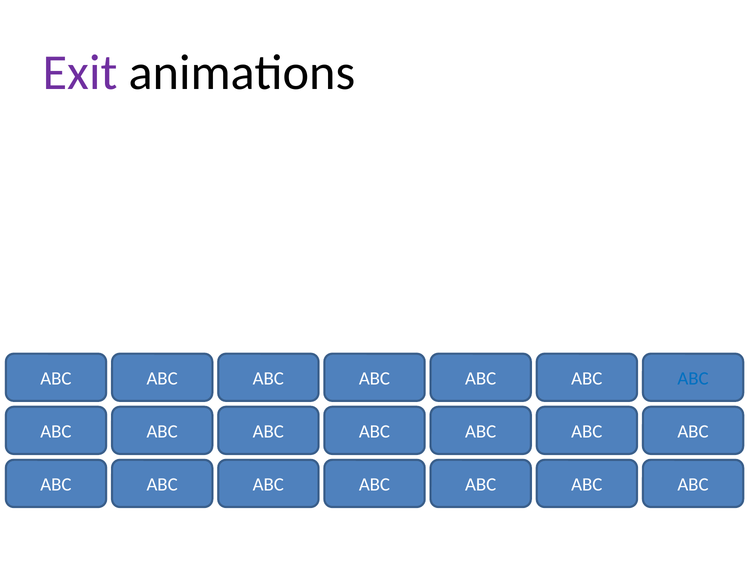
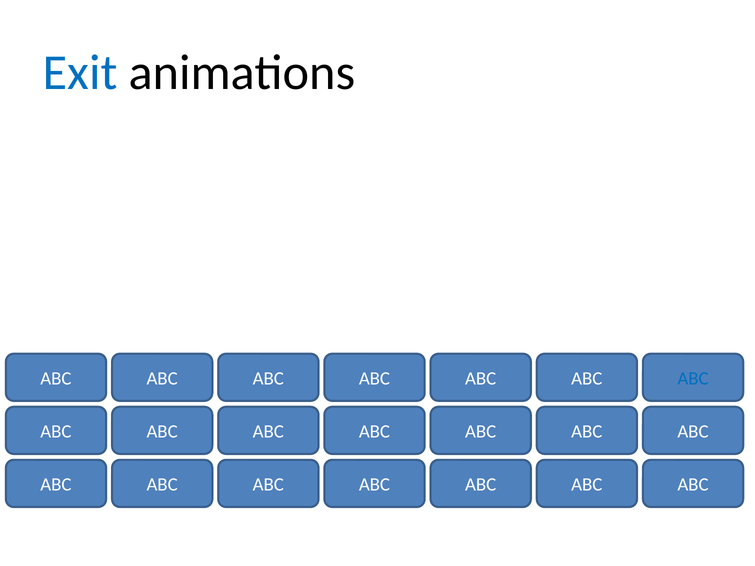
Exit colour: purple -> blue
